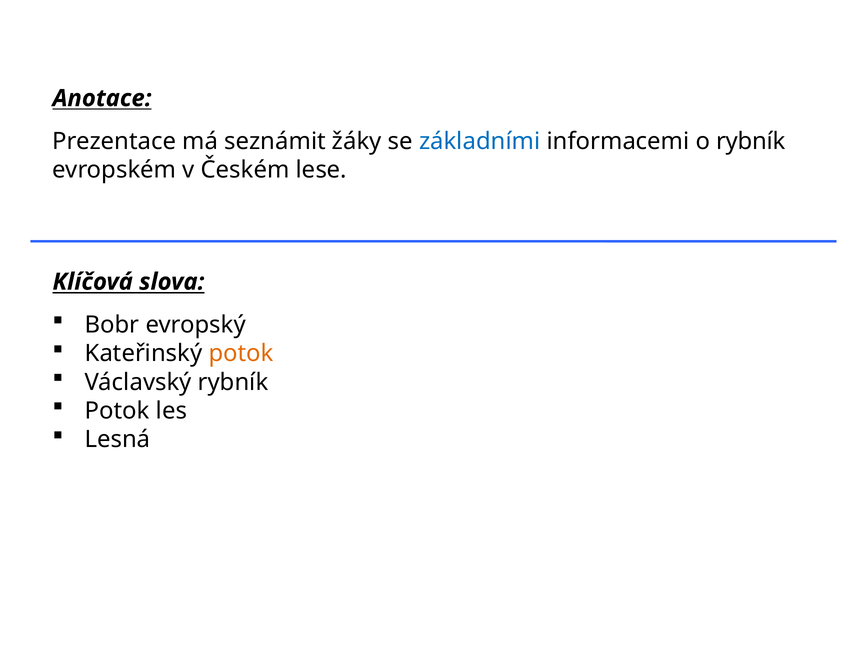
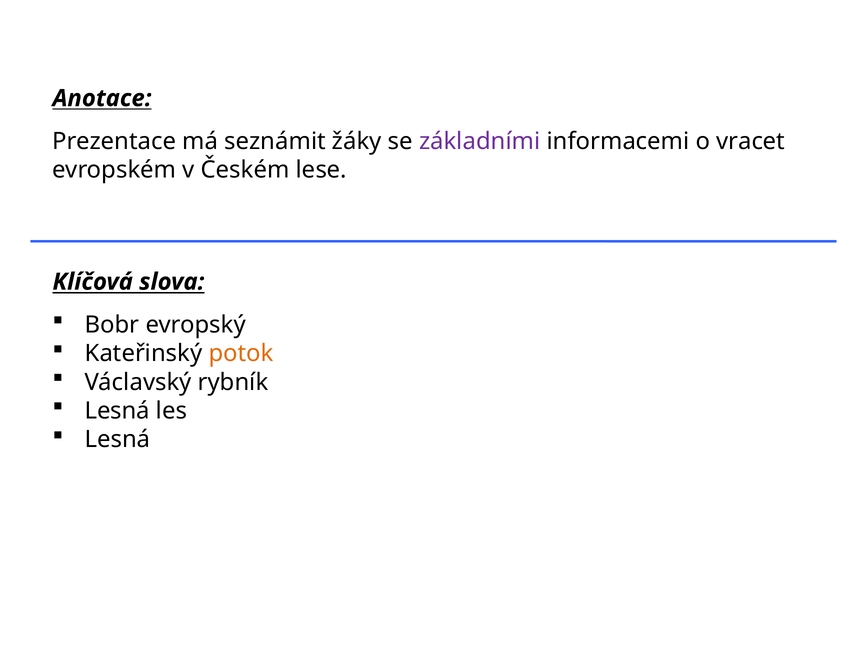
základními colour: blue -> purple
o rybník: rybník -> vracet
Potok at (117, 411): Potok -> Lesná
